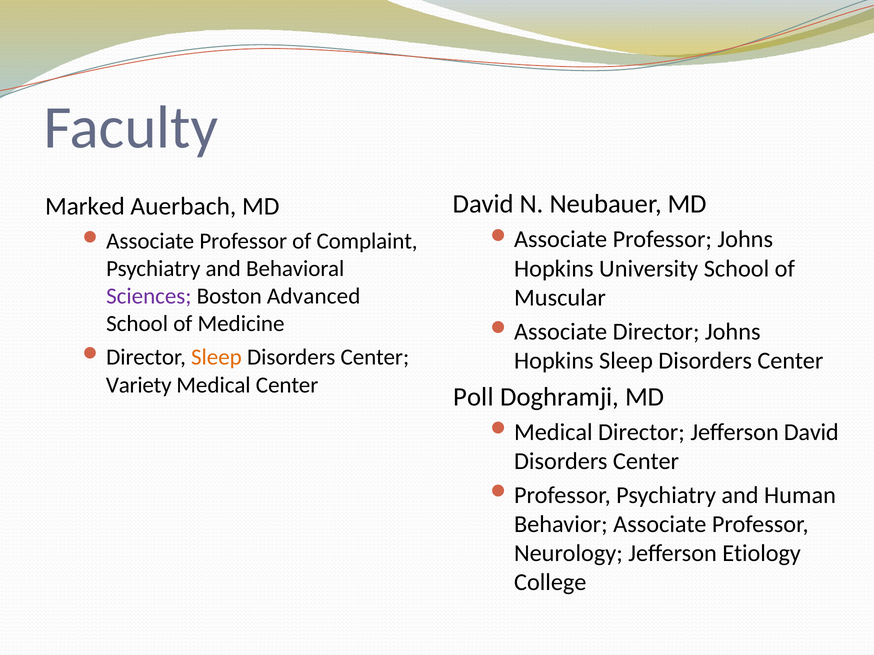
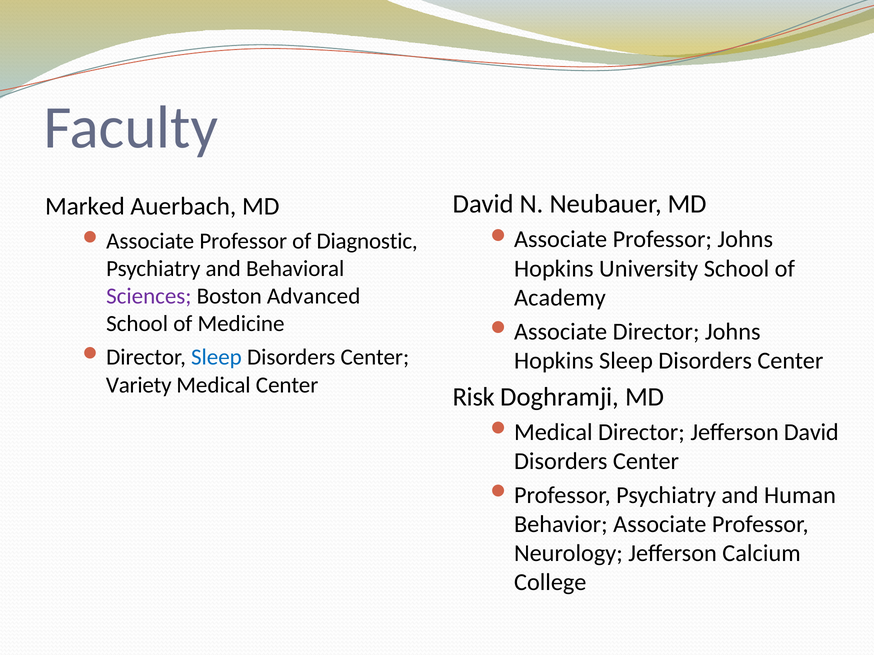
Complaint: Complaint -> Diagnostic
Muscular: Muscular -> Academy
Sleep at (216, 358) colour: orange -> blue
Poll: Poll -> Risk
Etiology: Etiology -> Calcium
